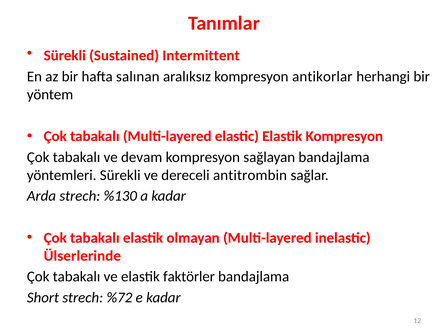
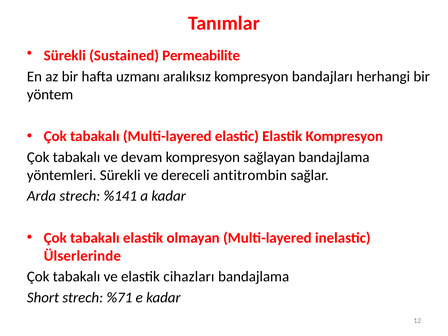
Intermittent: Intermittent -> Permeabilite
salınan: salınan -> uzmanı
antikorlar: antikorlar -> bandajları
%130: %130 -> %141
faktörler: faktörler -> cihazları
%72: %72 -> %71
